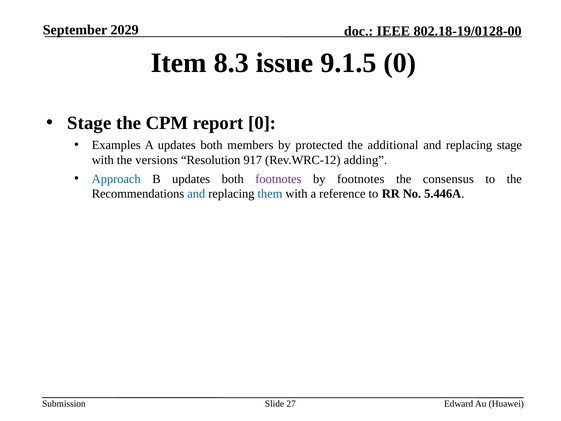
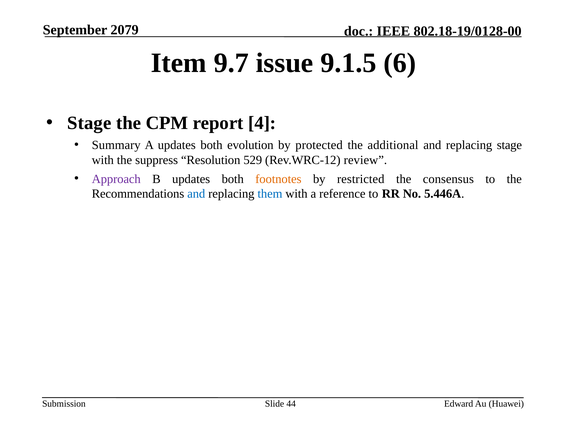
2029: 2029 -> 2079
8.3: 8.3 -> 9.7
9.1.5 0: 0 -> 6
report 0: 0 -> 4
Examples: Examples -> Summary
members: members -> evolution
versions: versions -> suppress
917: 917 -> 529
adding: adding -> review
Approach colour: blue -> purple
footnotes at (278, 179) colour: purple -> orange
by footnotes: footnotes -> restricted
27: 27 -> 44
